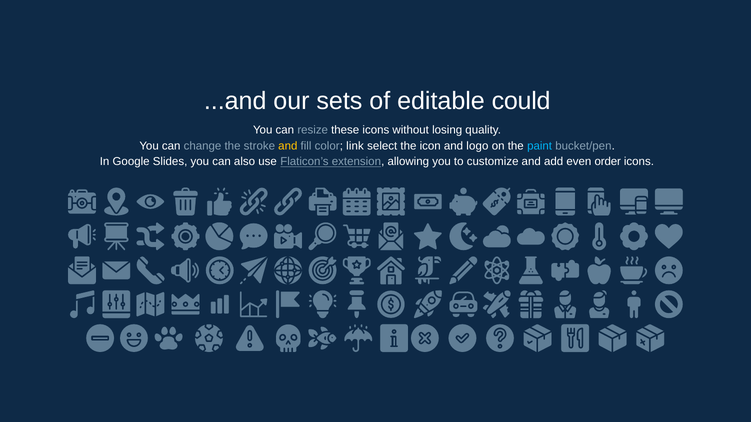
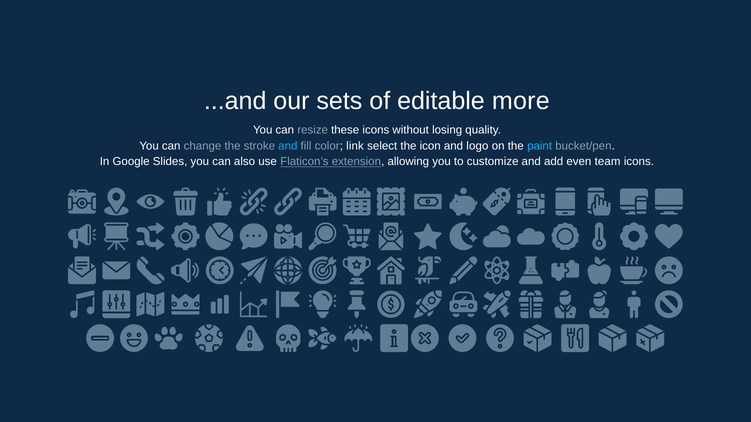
could: could -> more
and at (288, 146) colour: yellow -> light blue
order: order -> team
